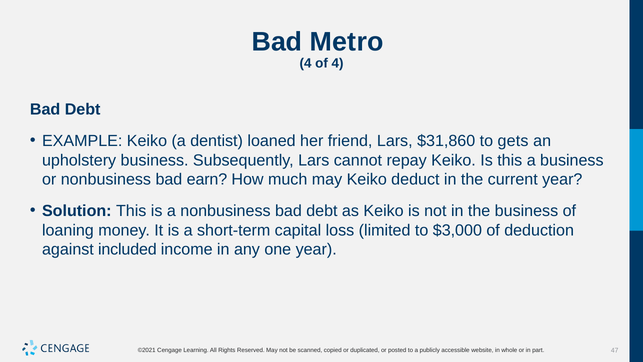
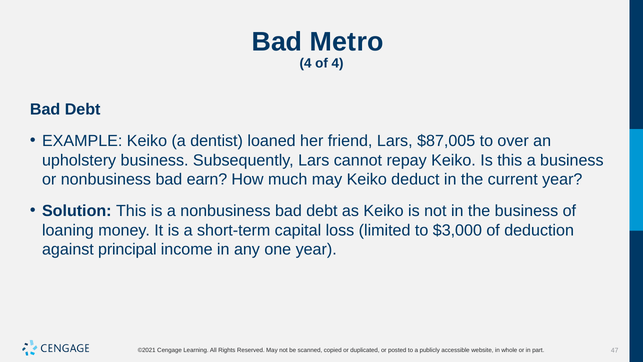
$31,860: $31,860 -> $87,005
gets: gets -> over
included: included -> principal
